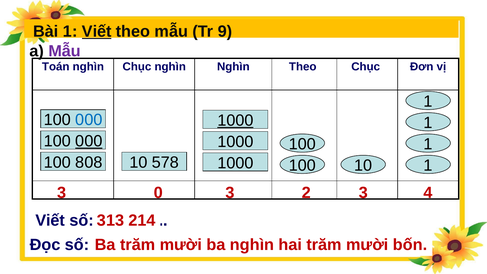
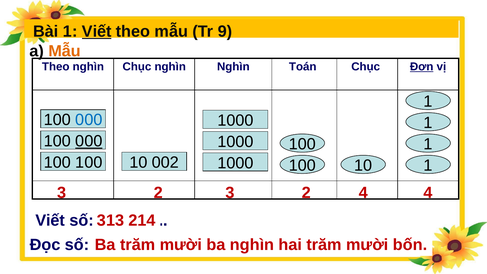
Mẫu at (65, 51) colour: purple -> orange
Toán at (56, 67): Toán -> Theo
Nghìn Theo: Theo -> Toán
Đơn underline: none -> present
1000 at (235, 120) underline: present -> none
808 at (89, 162): 808 -> 100
578: 578 -> 002
0 at (158, 193): 0 -> 2
2 3: 3 -> 4
